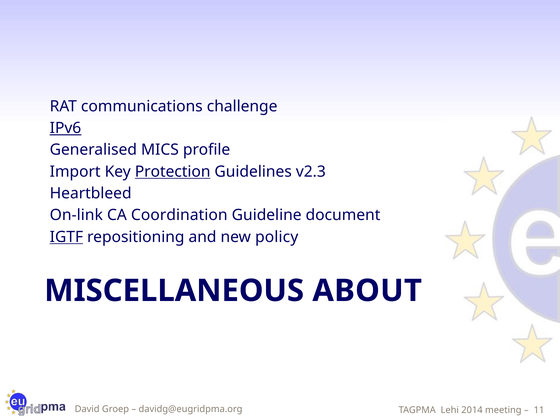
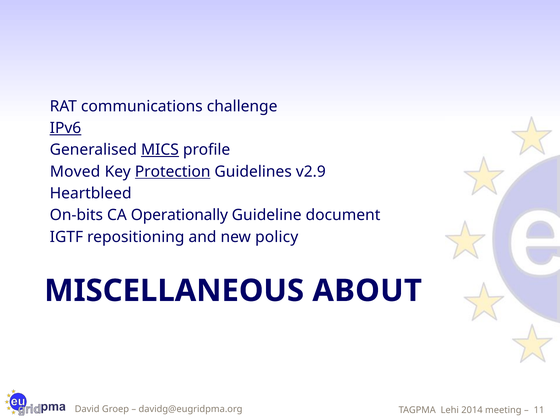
MICS underline: none -> present
Import: Import -> Moved
v2.3: v2.3 -> v2.9
On-link: On-link -> On-bits
Coordination: Coordination -> Operationally
IGTF underline: present -> none
